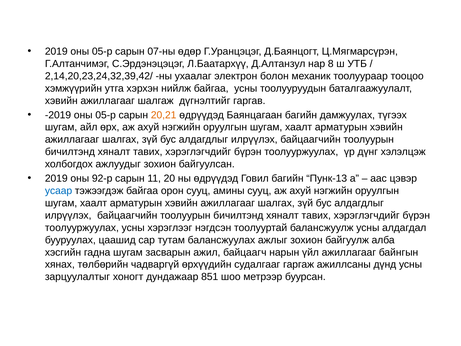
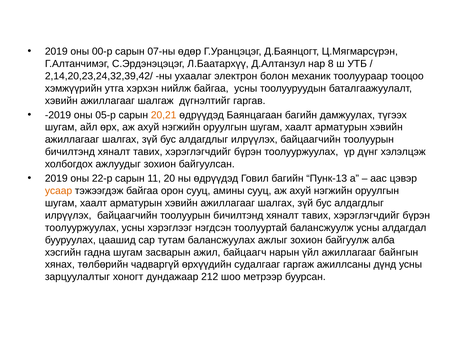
2019 оны 05-р: 05-р -> 00-р
92-р: 92-р -> 22-р
усаар colour: blue -> orange
851: 851 -> 212
